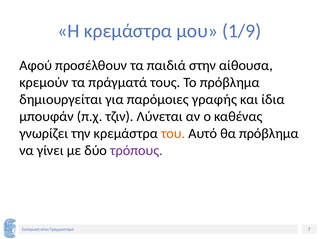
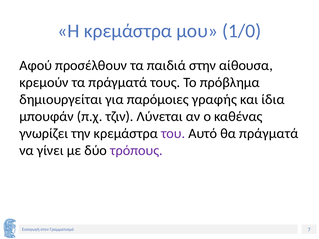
1/9: 1/9 -> 1/0
του colour: orange -> purple
θα πρόβλημα: πρόβλημα -> πράγματά
